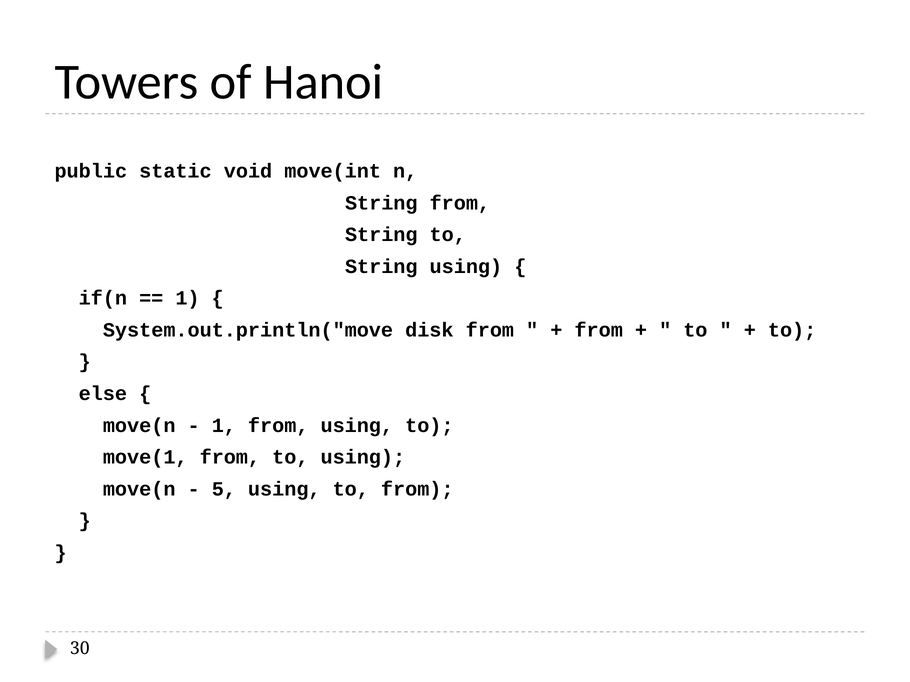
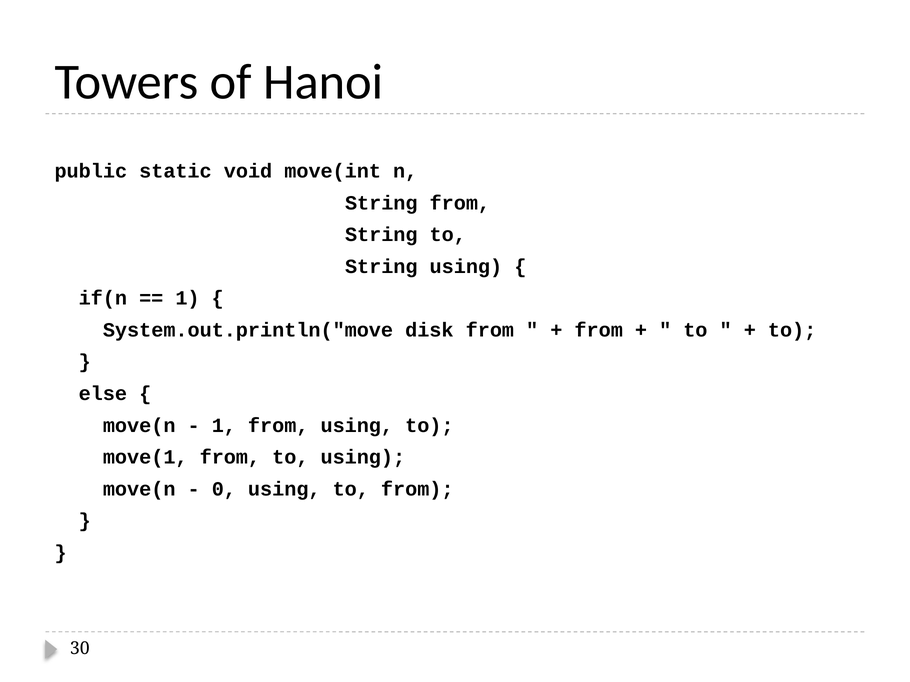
5: 5 -> 0
